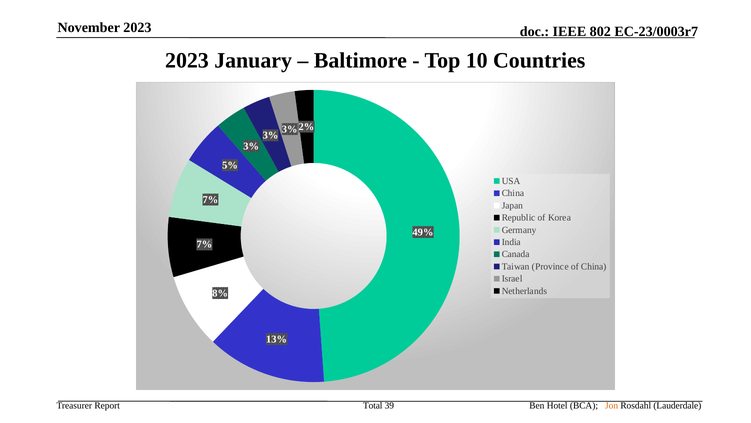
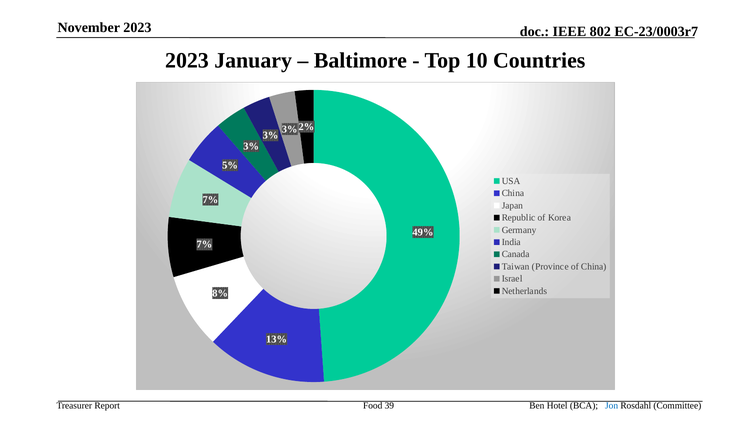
Total: Total -> Food
Jon colour: orange -> blue
Lauderdale: Lauderdale -> Committee
